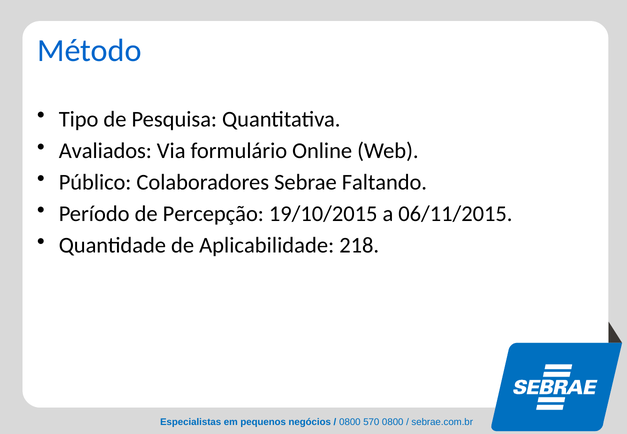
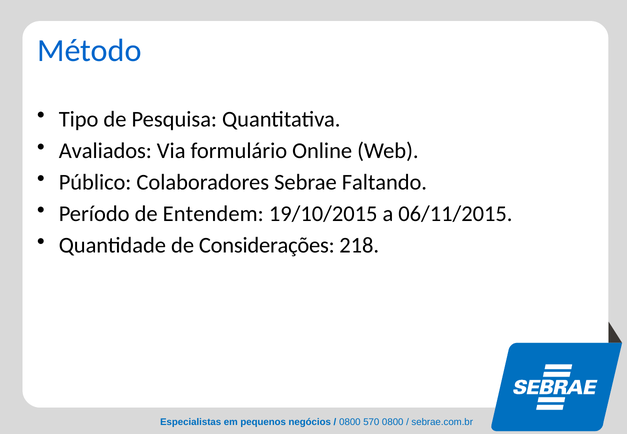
Percepção: Percepção -> Entendem
Aplicabilidade: Aplicabilidade -> Considerações
